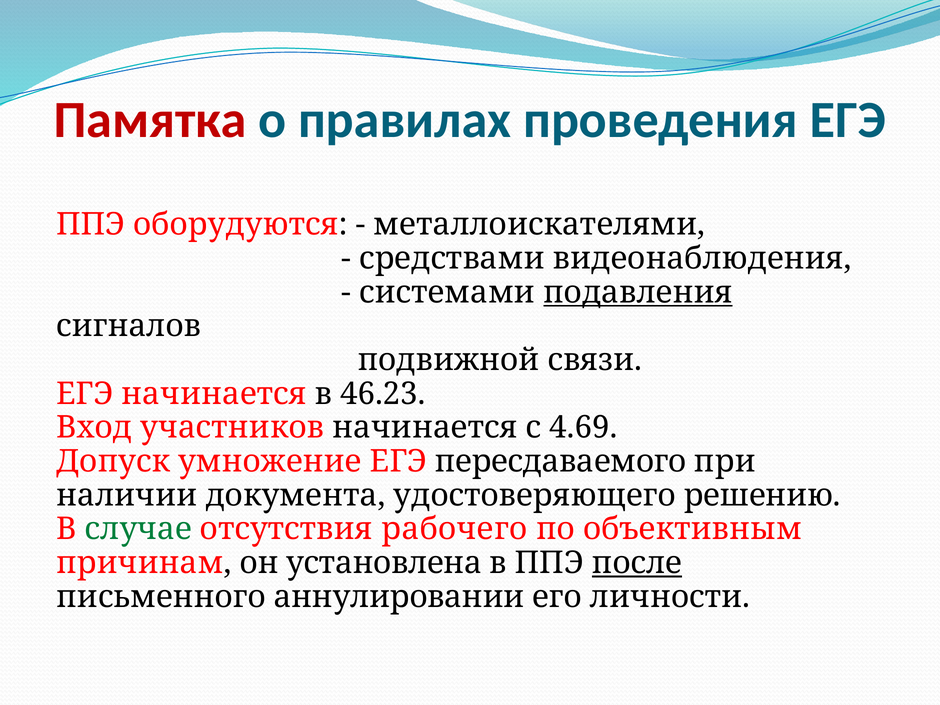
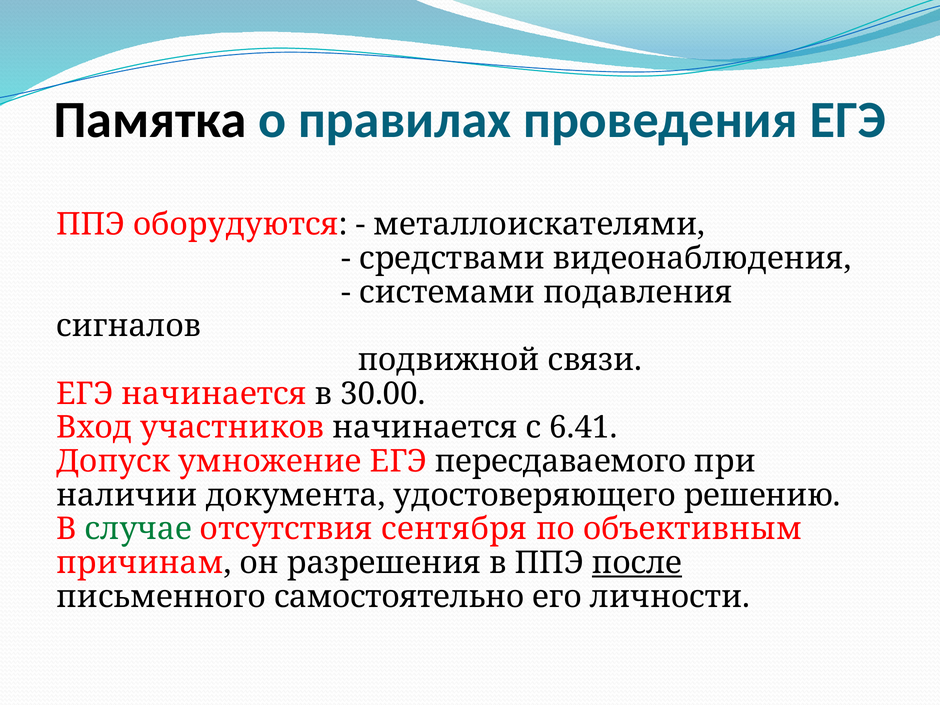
Памятка colour: red -> black
подавления underline: present -> none
46.23: 46.23 -> 30.00
4.69: 4.69 -> 6.41
рабочего: рабочего -> сентября
установлена: установлена -> разрешения
аннулировании: аннулировании -> самостоятельно
